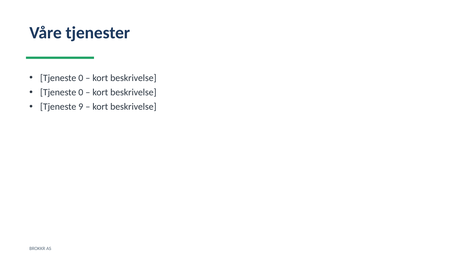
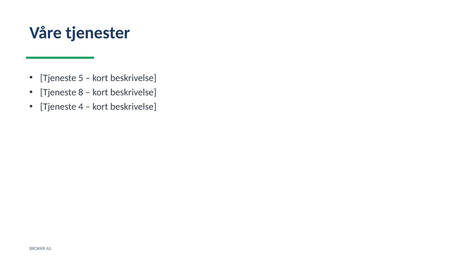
0 at (81, 78): 0 -> 5
0 at (81, 92): 0 -> 8
9: 9 -> 4
